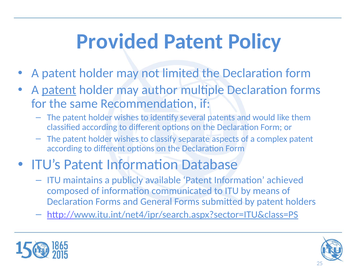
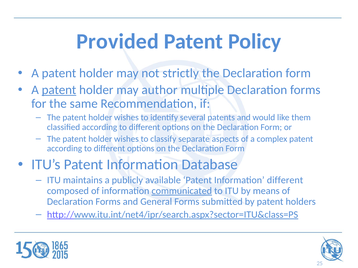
limited: limited -> strictly
Information achieved: achieved -> different
communicated underline: none -> present
